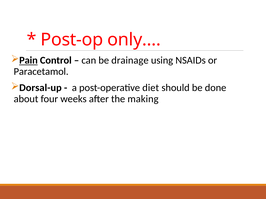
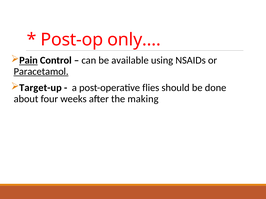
drainage: drainage -> available
Paracetamol underline: none -> present
Dorsal-up: Dorsal-up -> Target-up
diet: diet -> flies
